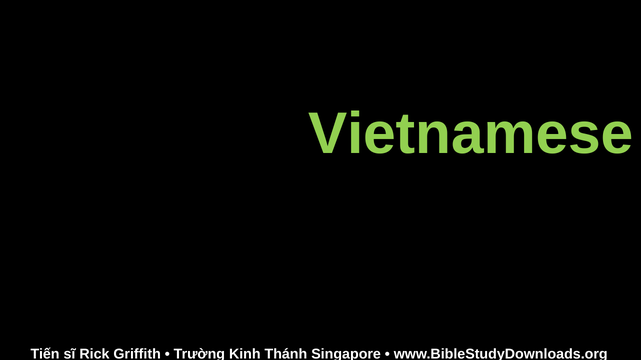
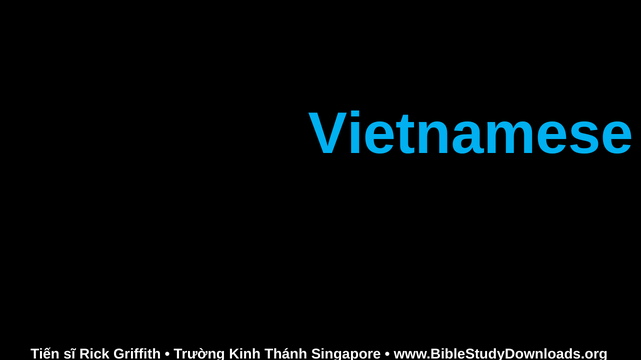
Vietnamese colour: light green -> light blue
